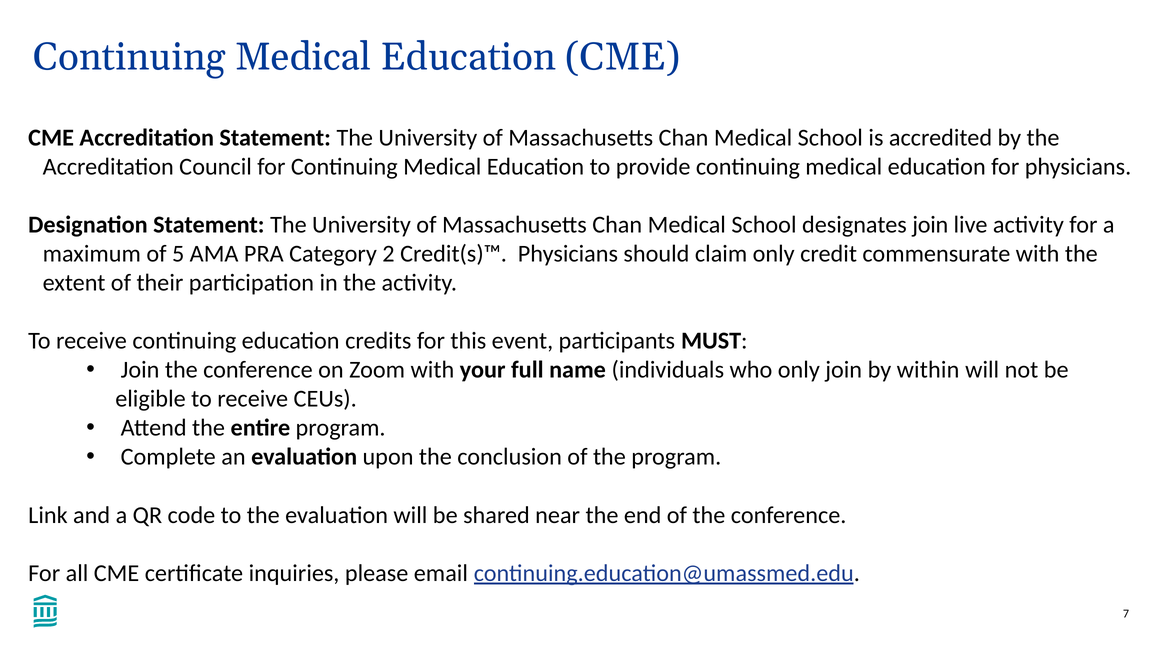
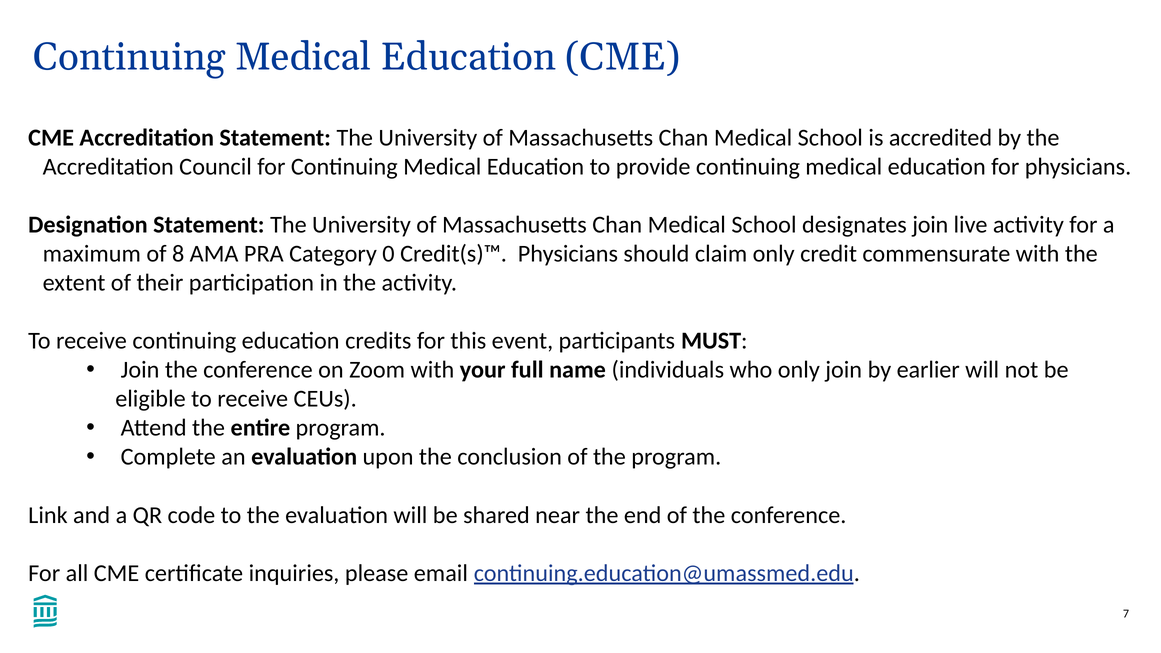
5: 5 -> 8
2: 2 -> 0
within: within -> earlier
